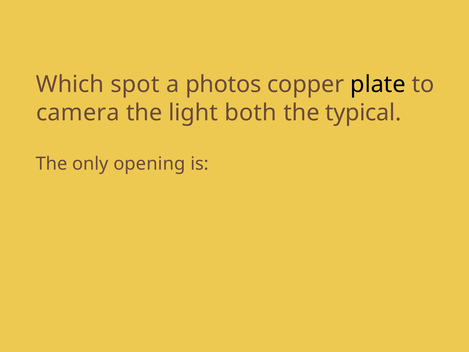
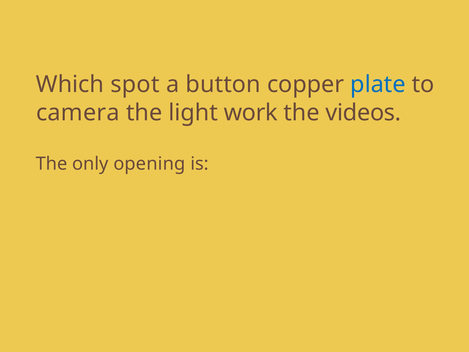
photos: photos -> button
plate colour: black -> blue
both: both -> work
typical: typical -> videos
